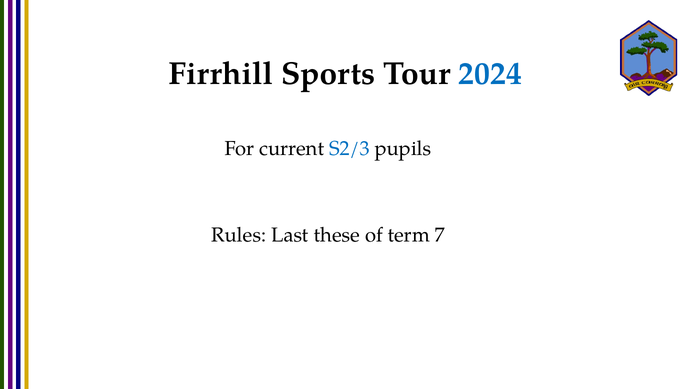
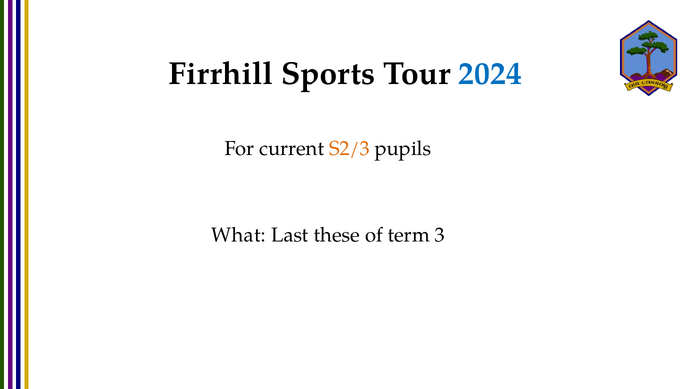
S2/3 colour: blue -> orange
Rules: Rules -> What
7: 7 -> 3
